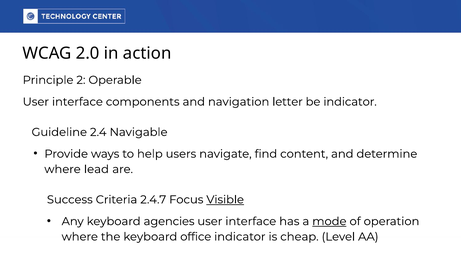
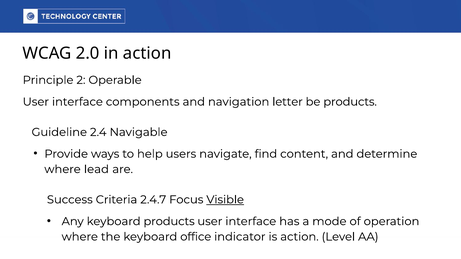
be indicator: indicator -> products
keyboard agencies: agencies -> products
mode underline: present -> none
is cheap: cheap -> action
